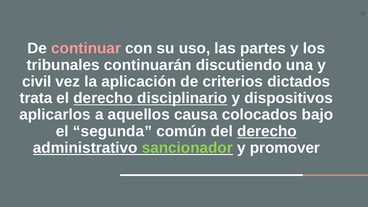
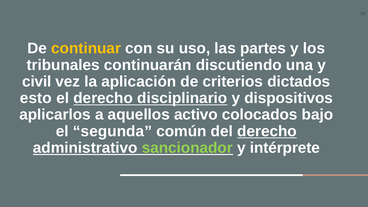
continuar colour: pink -> yellow
trata: trata -> esto
causa: causa -> activo
promover: promover -> intérprete
